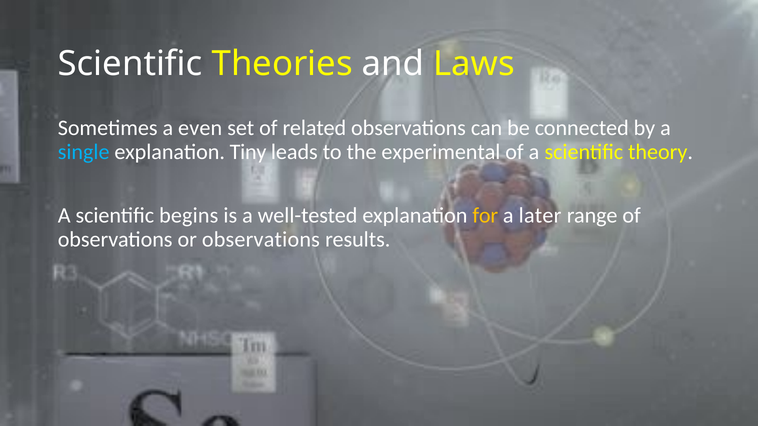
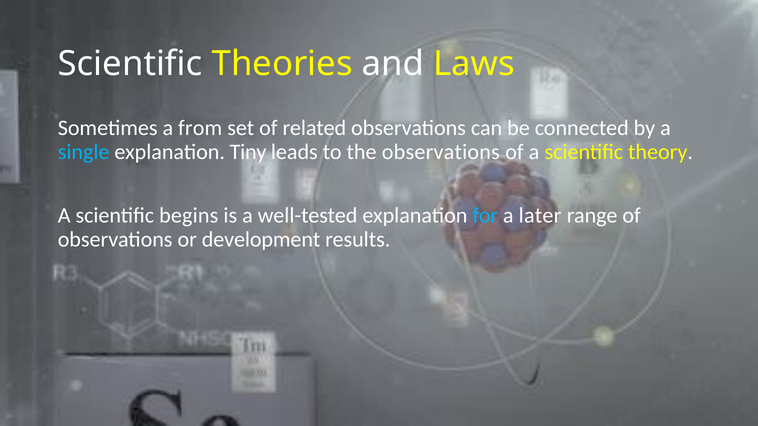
even: even -> from
the experimental: experimental -> observations
for colour: yellow -> light blue
or observations: observations -> development
